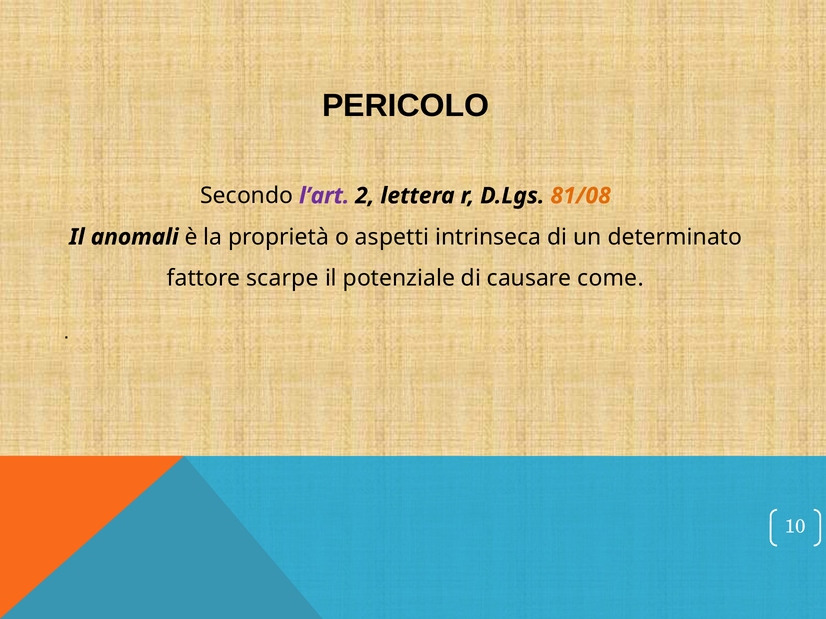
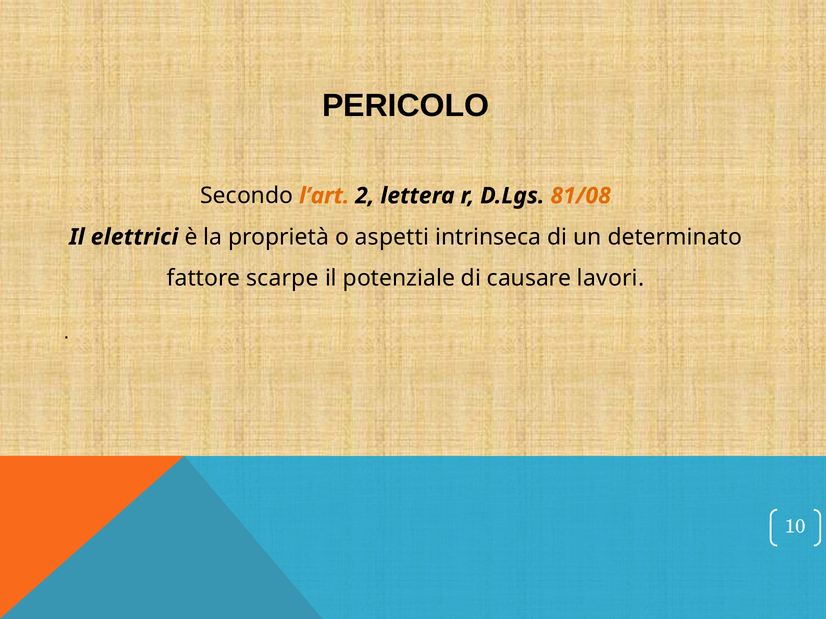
l’art colour: purple -> orange
anomali: anomali -> elettrici
come: come -> lavori
